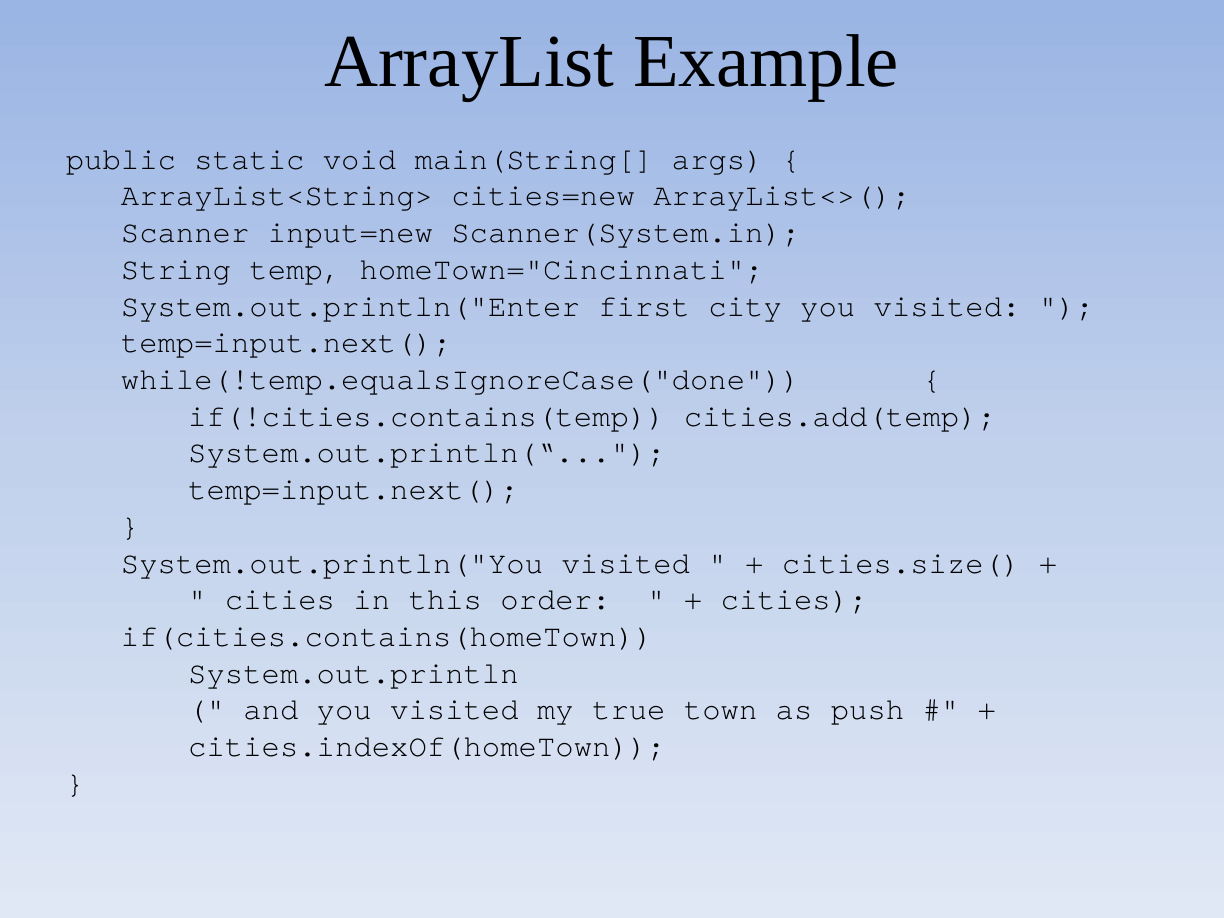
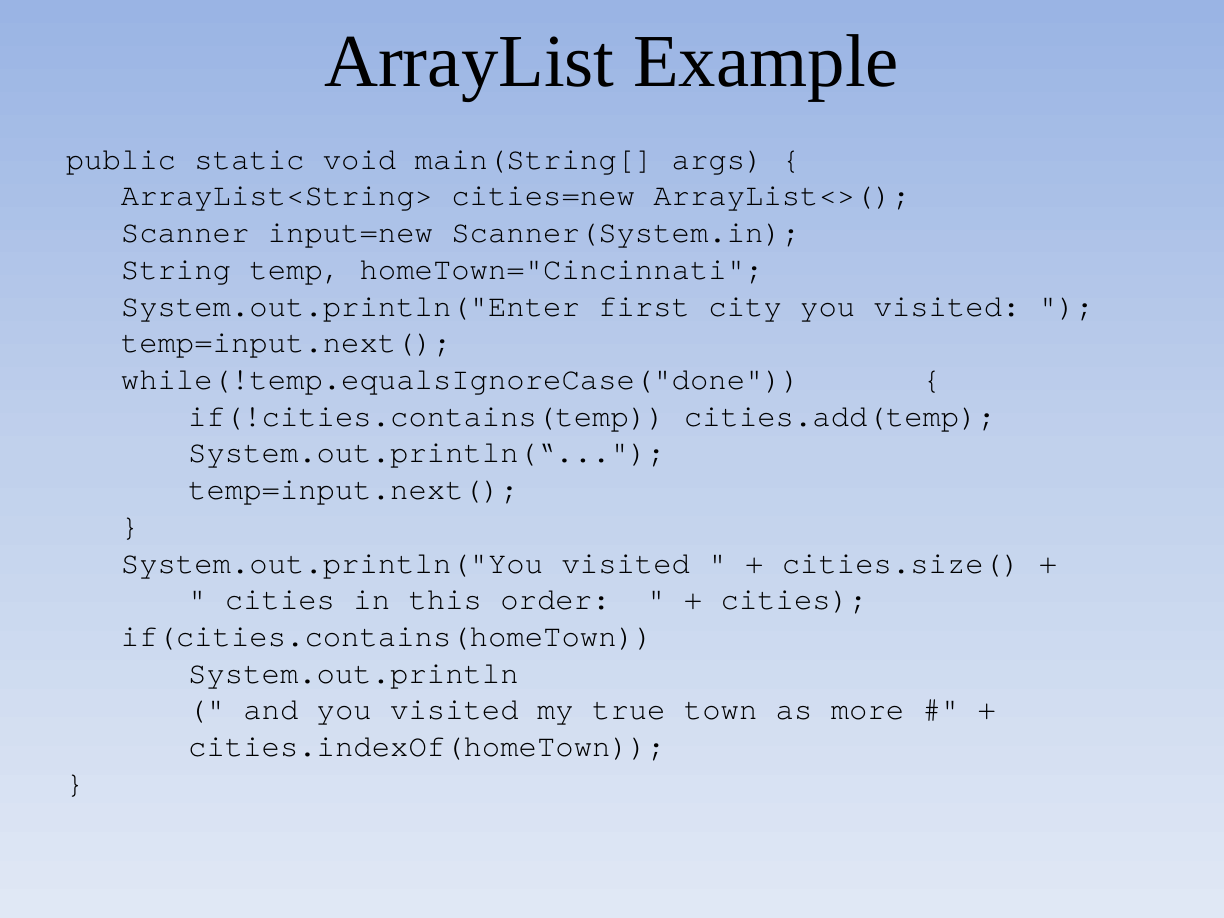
push: push -> more
